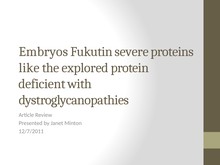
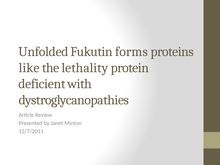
Embryos: Embryos -> Unfolded
severe: severe -> forms
explored: explored -> lethality
